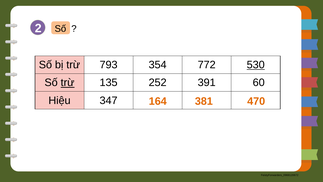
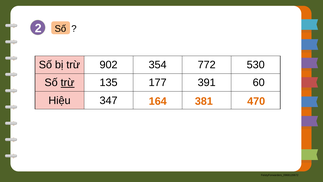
793: 793 -> 902
530 underline: present -> none
252: 252 -> 177
